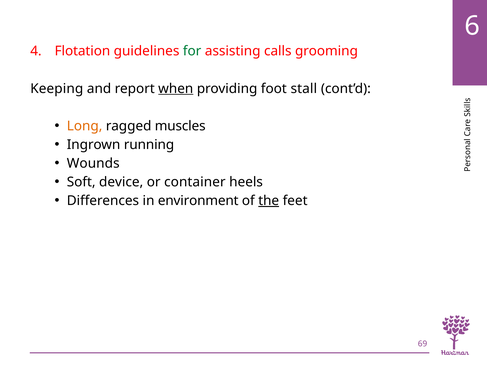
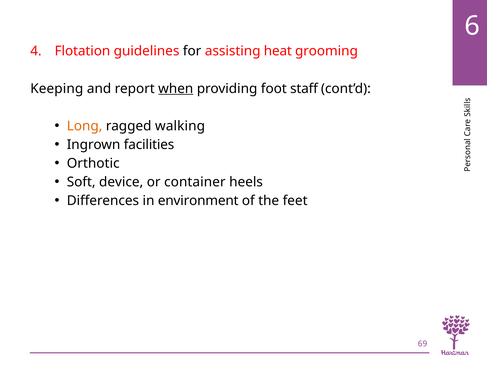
for colour: green -> black
calls: calls -> heat
stall: stall -> staff
muscles: muscles -> walking
running: running -> facilities
Wounds: Wounds -> Orthotic
the underline: present -> none
